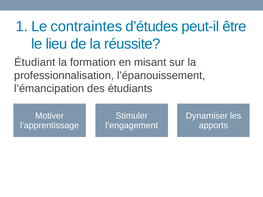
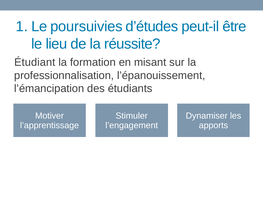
contraintes: contraintes -> poursuivies
